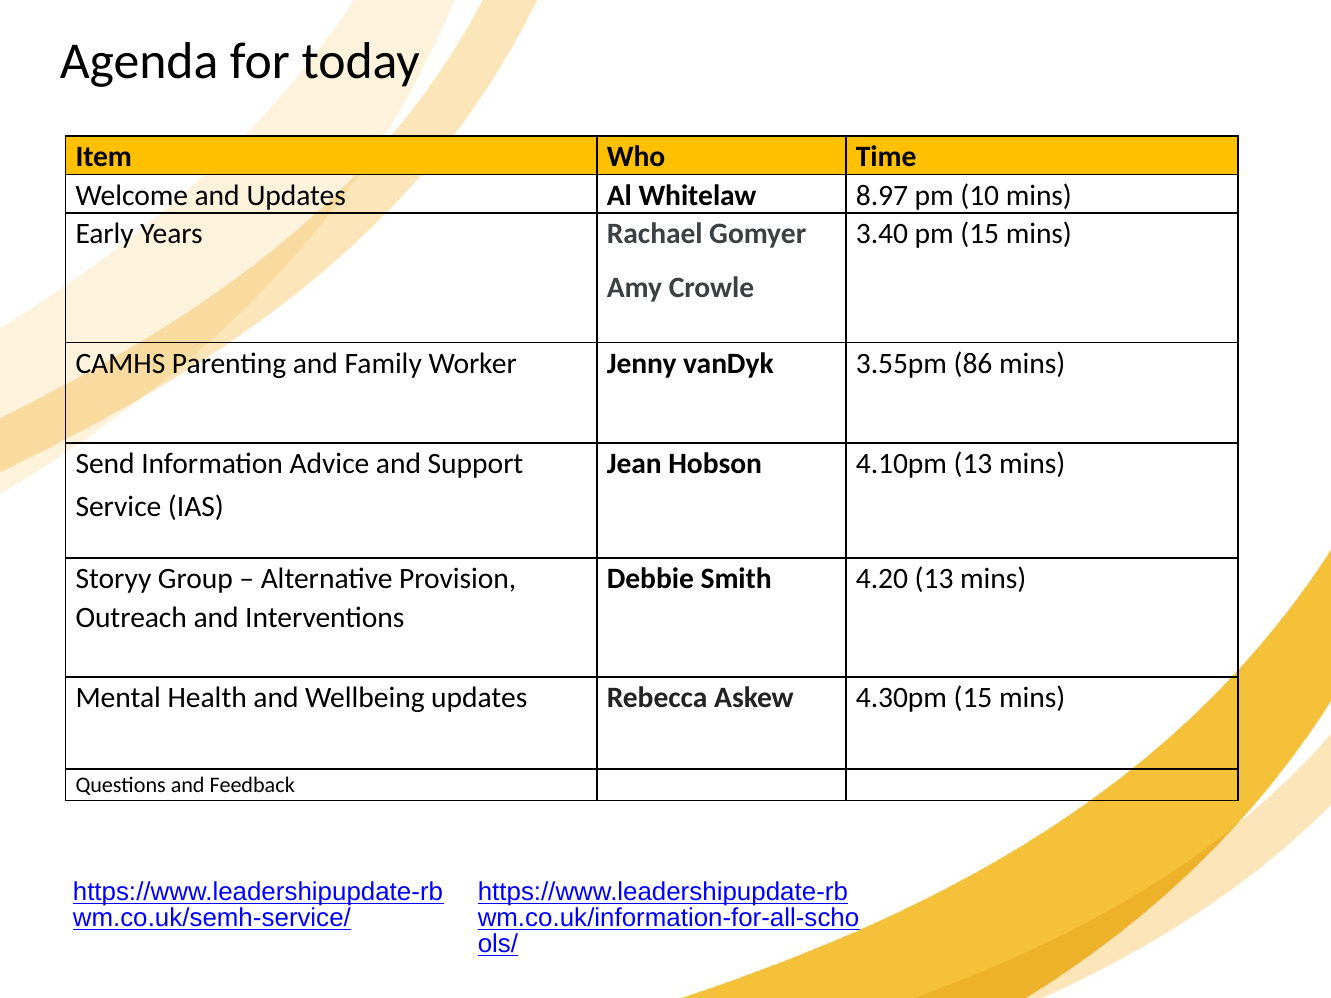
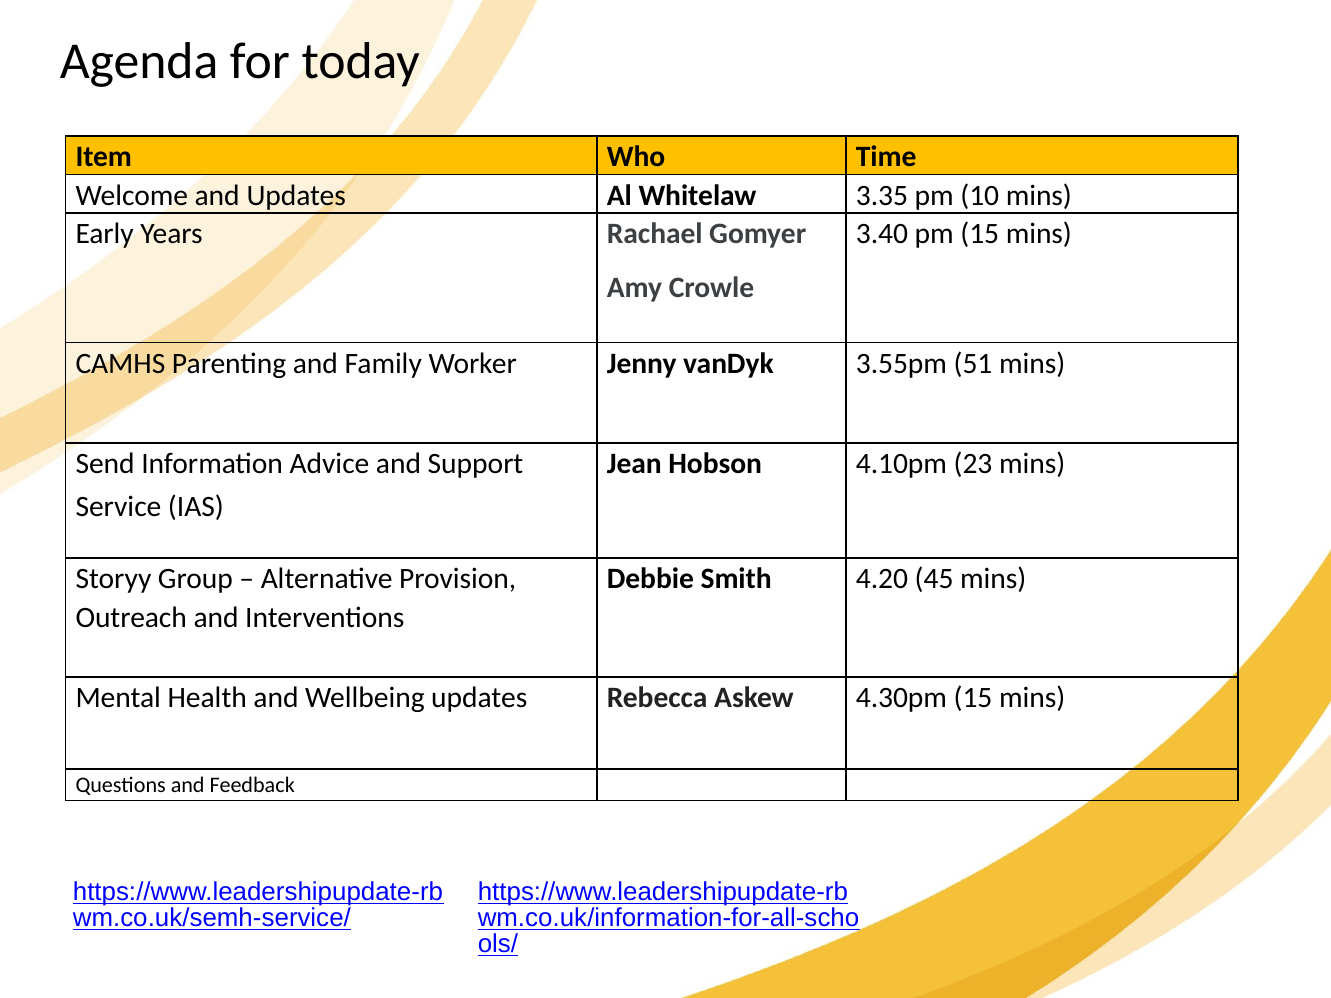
8.97: 8.97 -> 3.35
86: 86 -> 51
4.10pm 13: 13 -> 23
4.20 13: 13 -> 45
